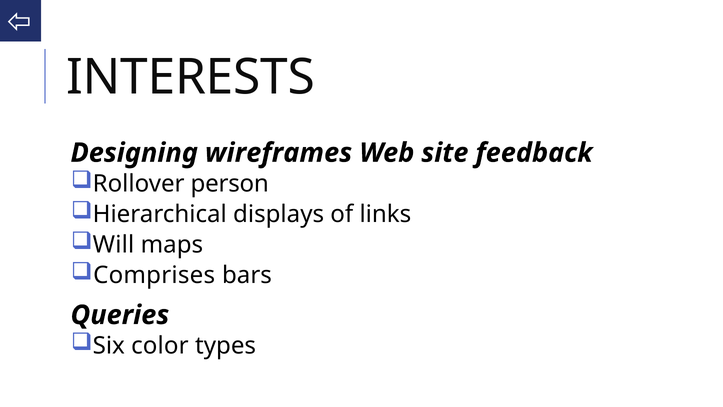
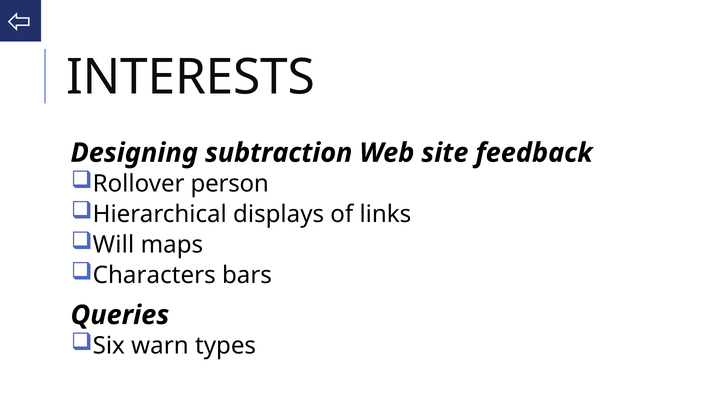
wireframes: wireframes -> subtraction
Comprises: Comprises -> Characters
color: color -> warn
